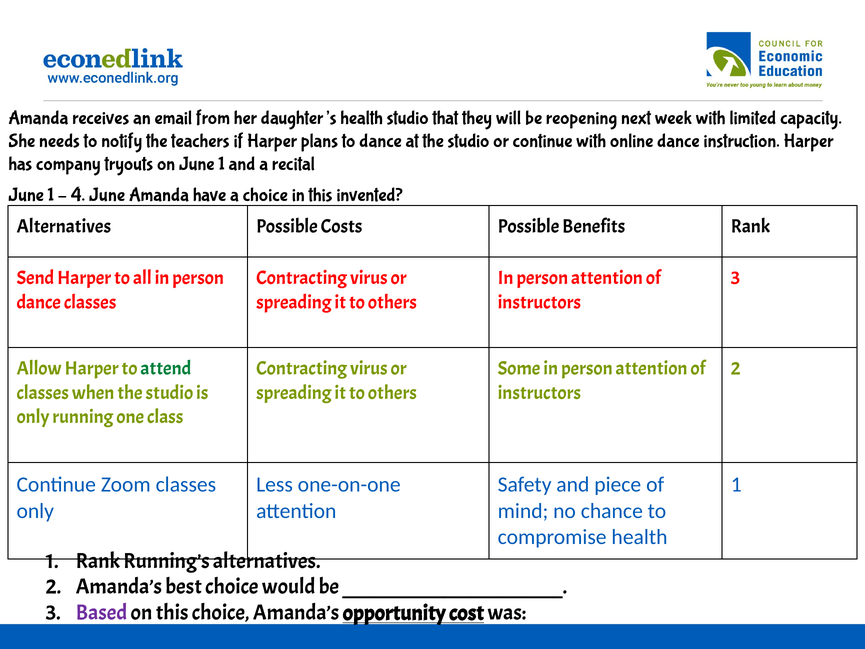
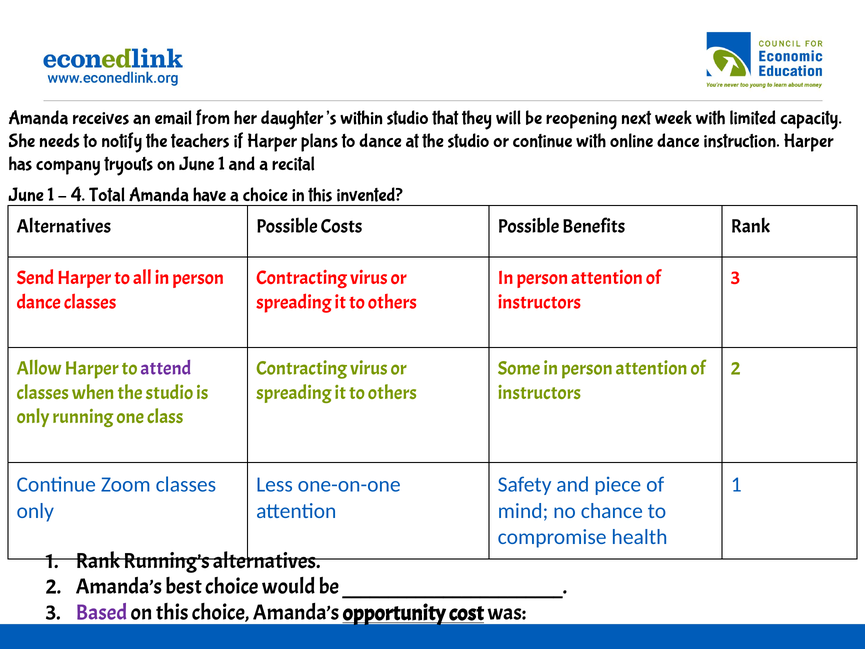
daughter’s health: health -> within
4 June: June -> Total
attend colour: green -> purple
